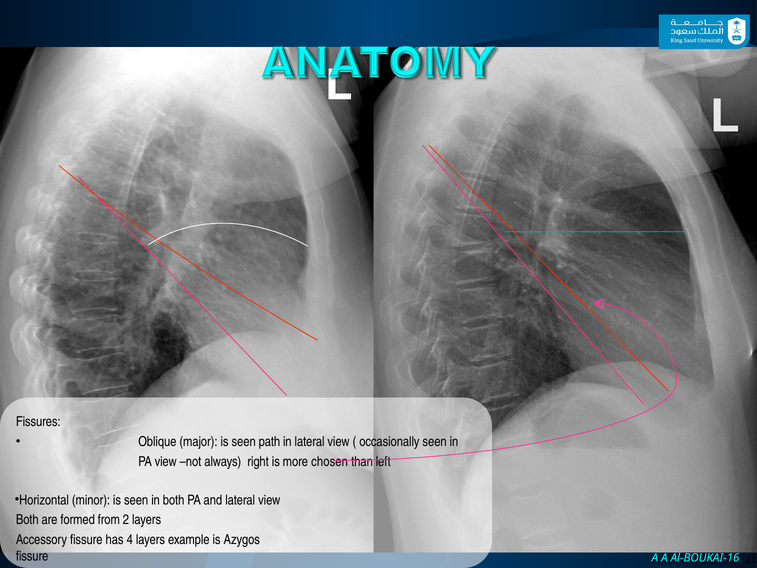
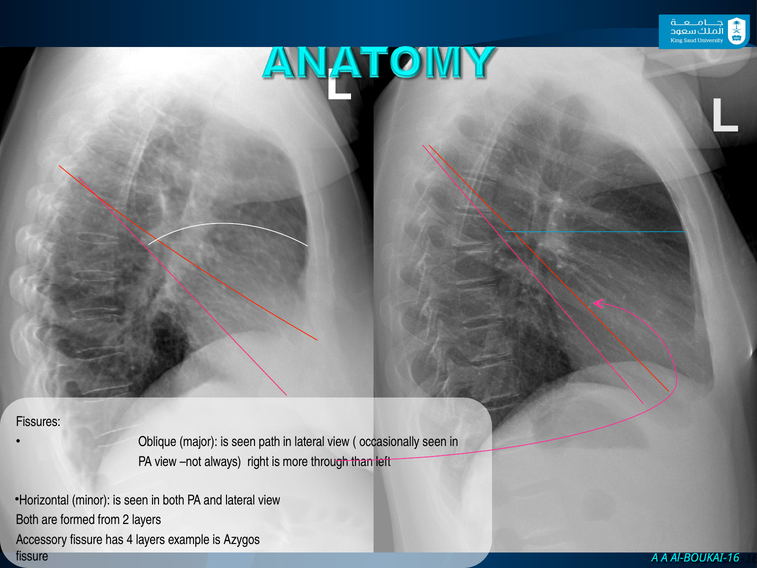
chosen: chosen -> through
